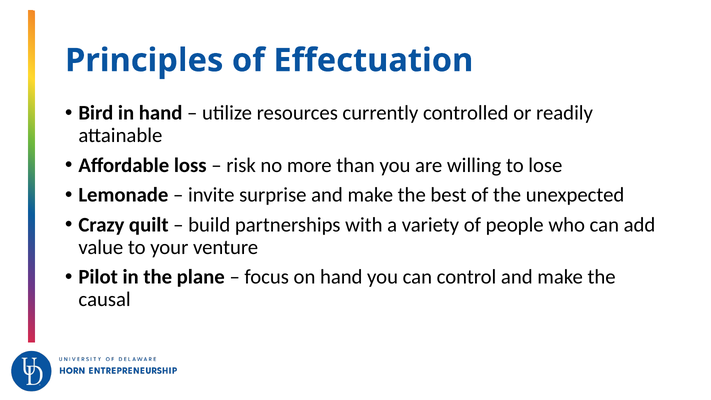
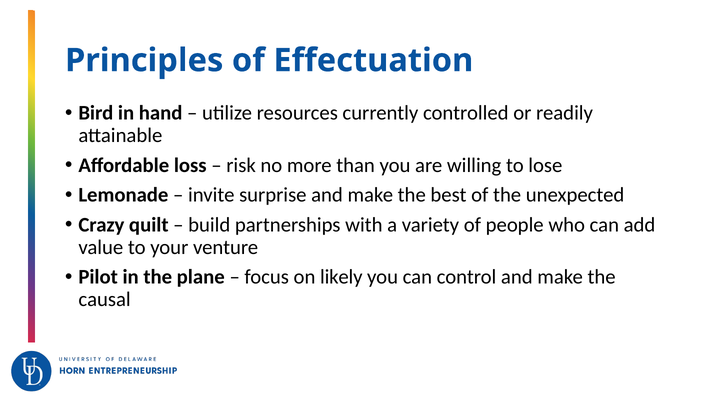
on hand: hand -> likely
